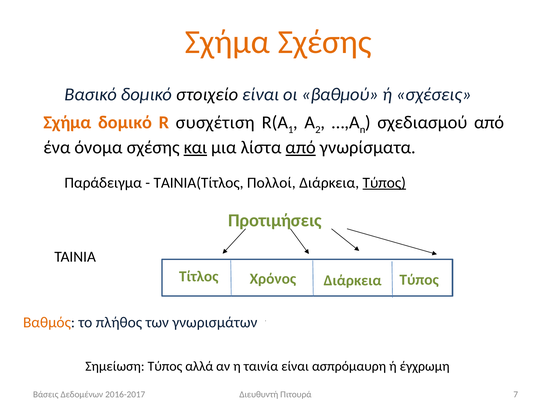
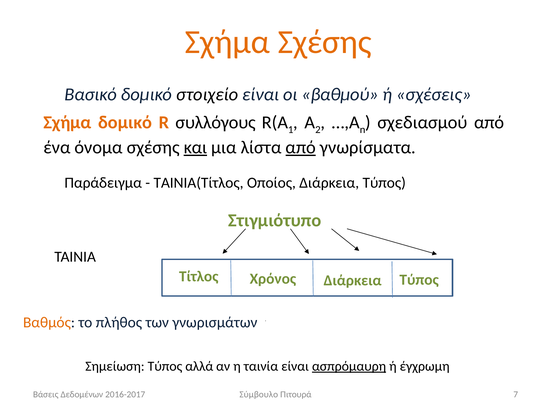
συσχέτιση: συσχέτιση -> συλλόγους
Πολλοί: Πολλοί -> Οποίος
Τύπος at (384, 183) underline: present -> none
Προτιμήσεις: Προτιμήσεις -> Στιγμιότυπο
ασπρόμαυρη underline: none -> present
Διευθυντή: Διευθυντή -> Σύμβουλο
